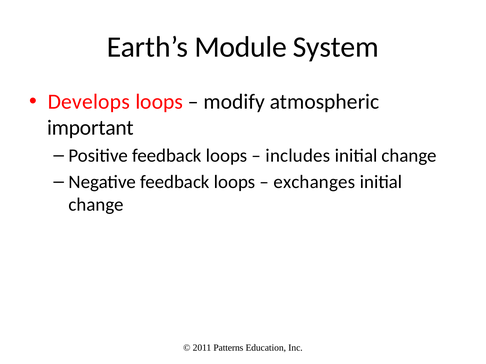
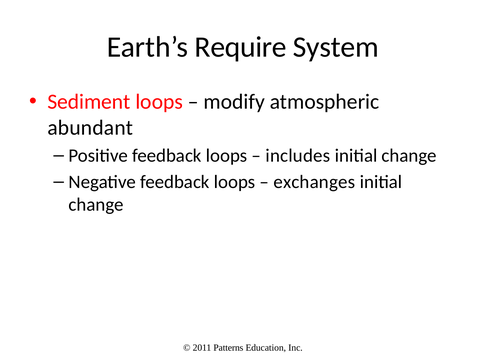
Module: Module -> Require
Develops: Develops -> Sediment
important: important -> abundant
